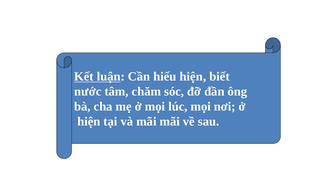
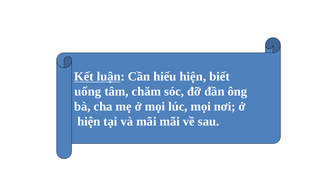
nước: nước -> uống
